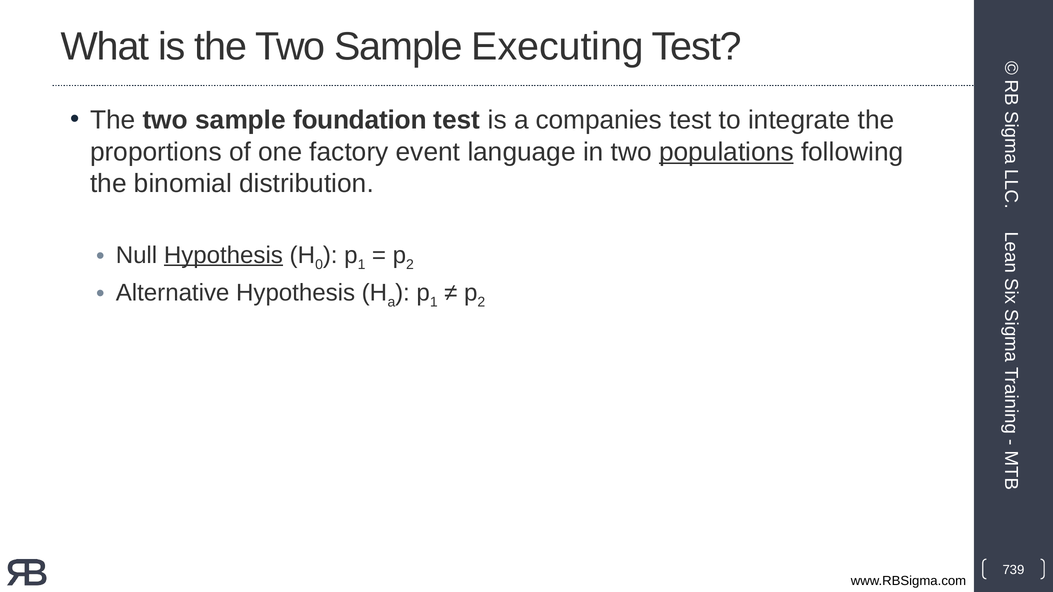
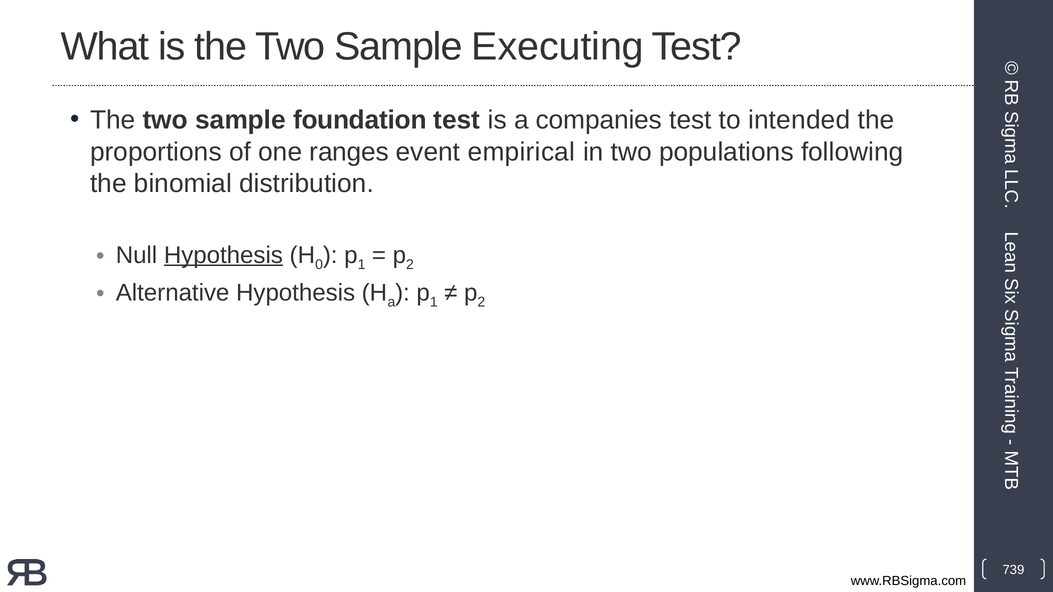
integrate: integrate -> intended
factory: factory -> ranges
language: language -> empirical
populations underline: present -> none
